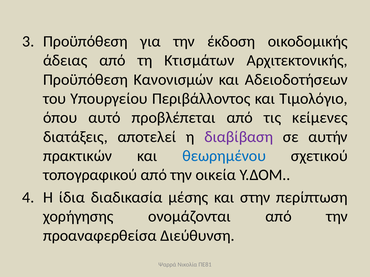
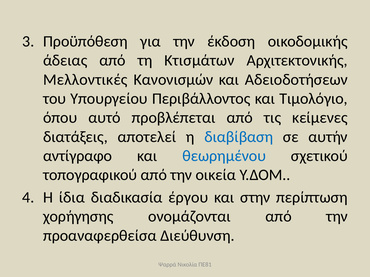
Προϋπόθεση at (85, 80): Προϋπόθεση -> Μελλοντικές
διαβίβαση colour: purple -> blue
πρακτικών: πρακτικών -> αντίγραφο
μέσης: μέσης -> έργου
